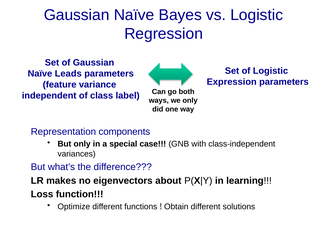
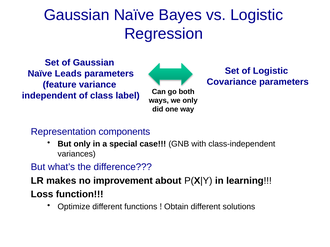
Expression: Expression -> Covariance
eigenvectors: eigenvectors -> improvement
